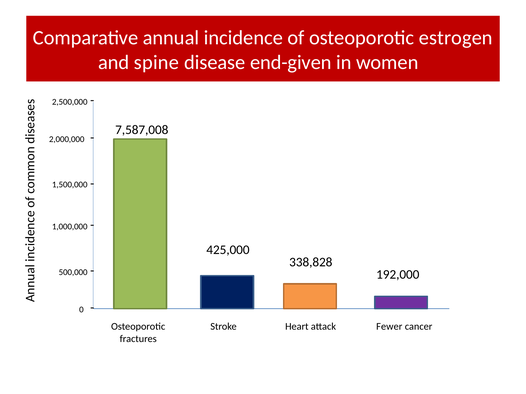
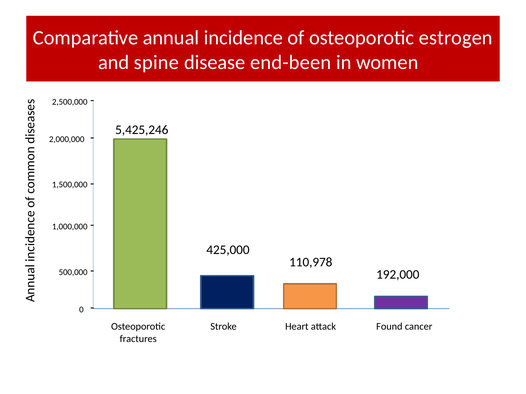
end-given: end-given -> end-been
7,587,008: 7,587,008 -> 5,425,246
338,828: 338,828 -> 110,978
Fewer: Fewer -> Found
